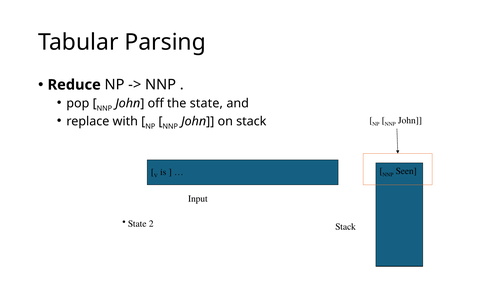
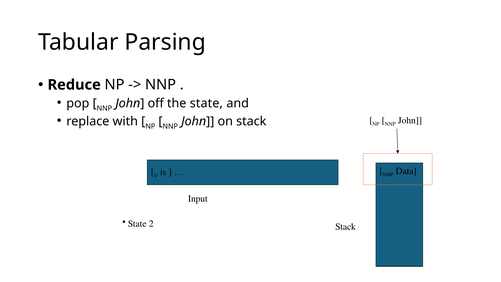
Seen: Seen -> Data
